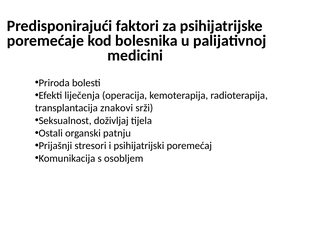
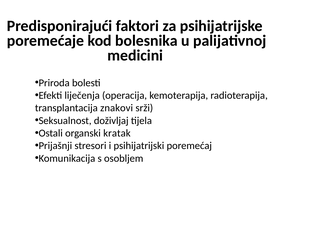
patnju: patnju -> kratak
